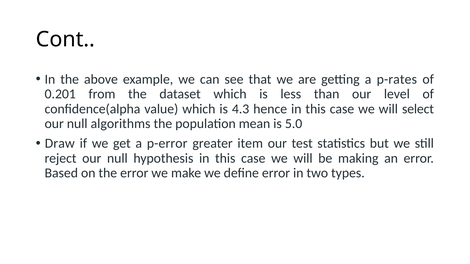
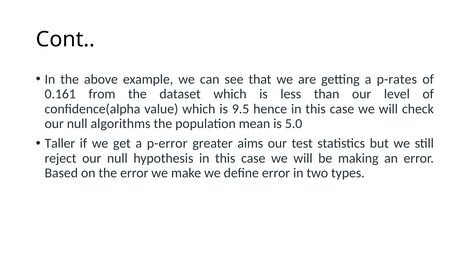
0.201: 0.201 -> 0.161
4.3: 4.3 -> 9.5
select: select -> check
Draw: Draw -> Taller
item: item -> aims
